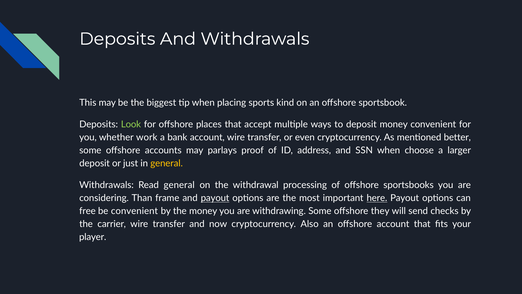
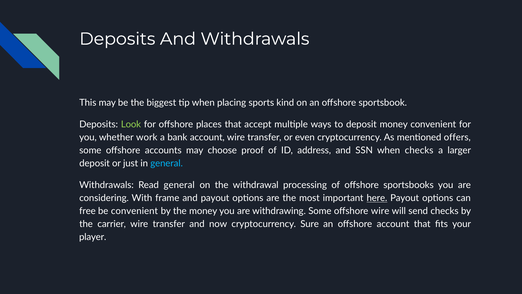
better: better -> offers
parlays: parlays -> choose
when choose: choose -> checks
general at (167, 163) colour: yellow -> light blue
Than: Than -> With
payout at (215, 198) underline: present -> none
offshore they: they -> wire
Also: Also -> Sure
